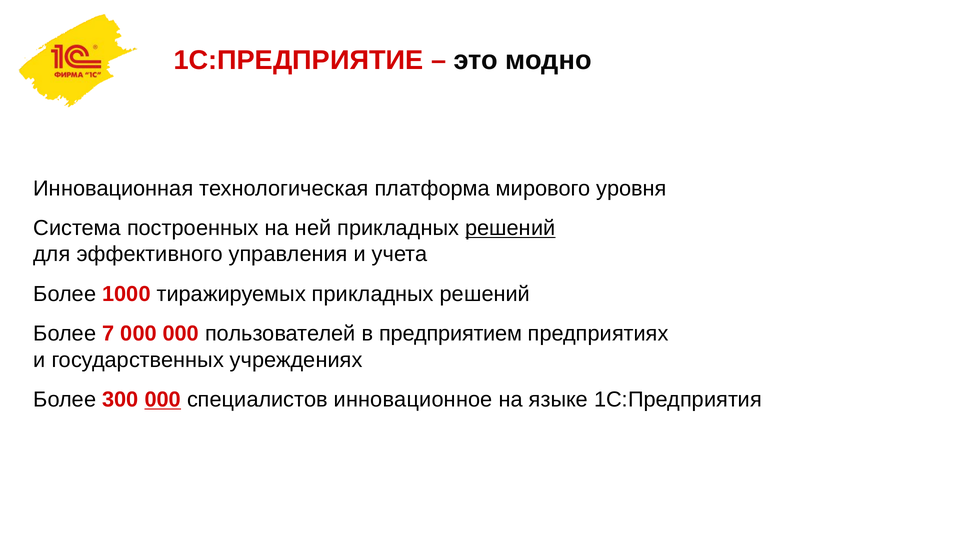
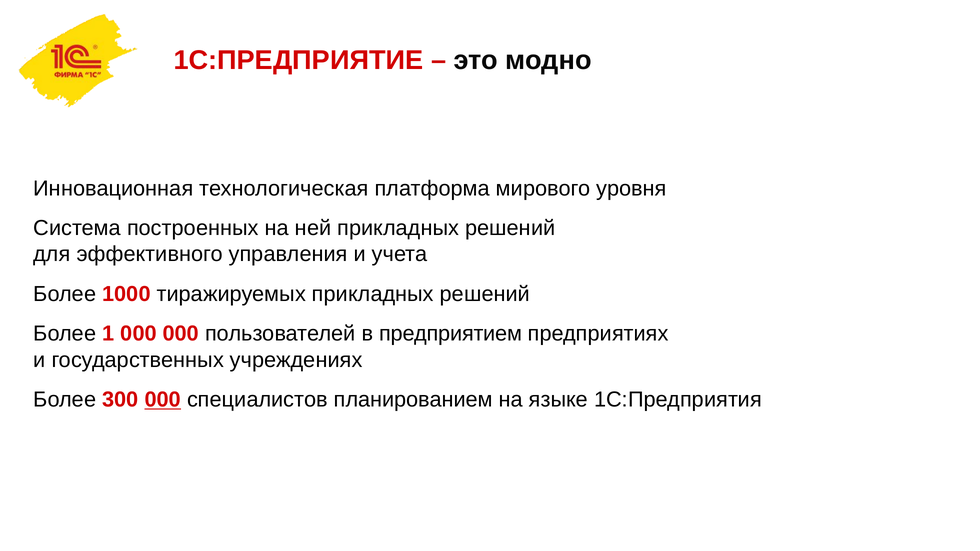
решений at (510, 228) underline: present -> none
7: 7 -> 1
инновационное: инновационное -> планированием
